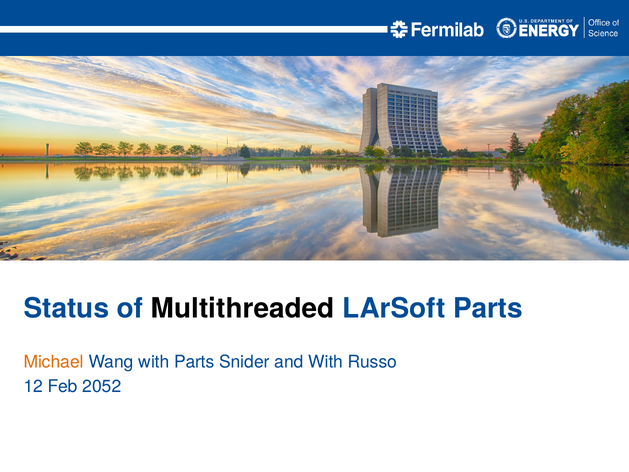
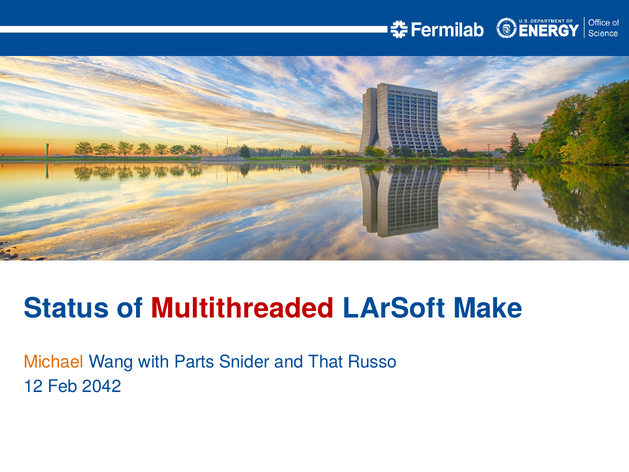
Multithreaded colour: black -> red
LArSoft Parts: Parts -> Make
and With: With -> That
2052: 2052 -> 2042
